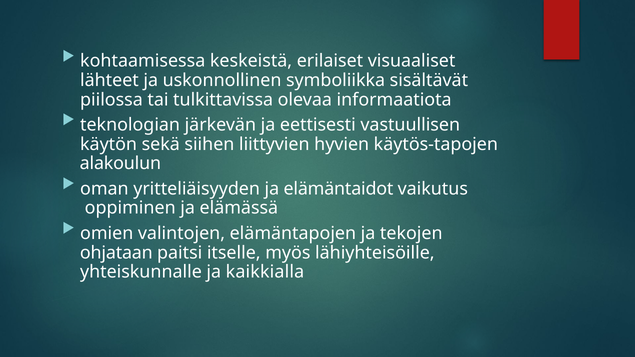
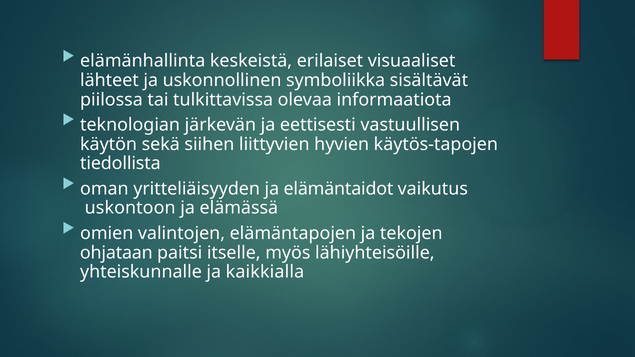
kohtaamisessa: kohtaamisessa -> elämänhallinta
alakoulun: alakoulun -> tiedollista
oppiminen: oppiminen -> uskontoon
